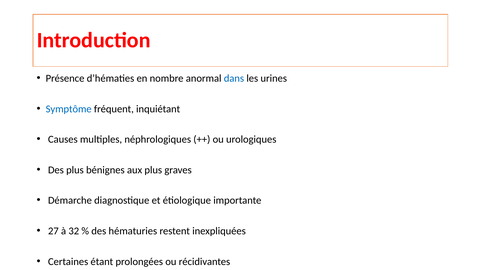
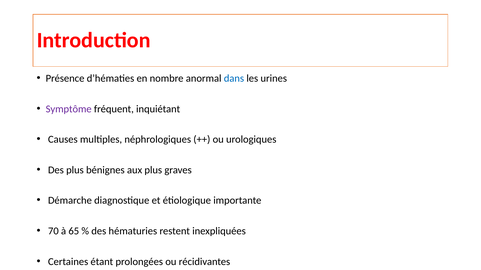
Symptôme colour: blue -> purple
27: 27 -> 70
32: 32 -> 65
